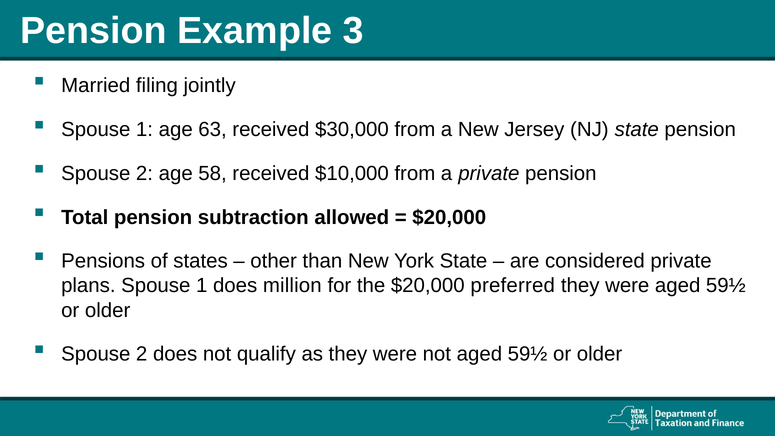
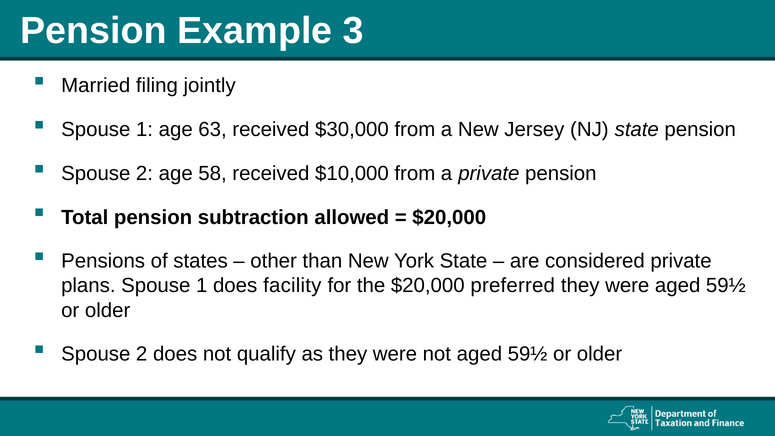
million: million -> facility
